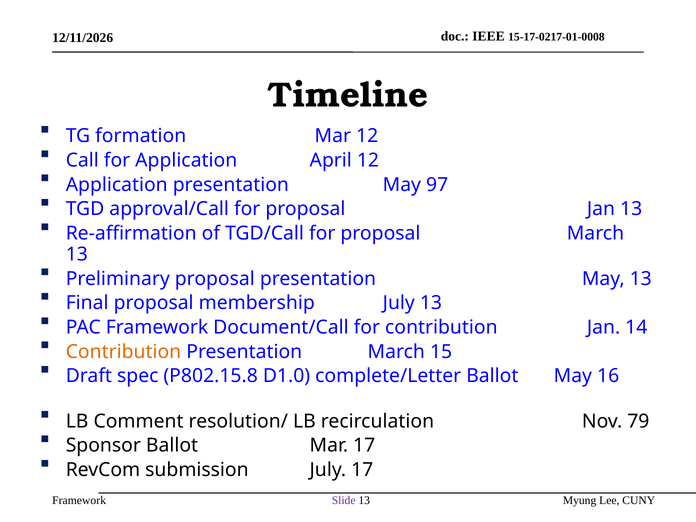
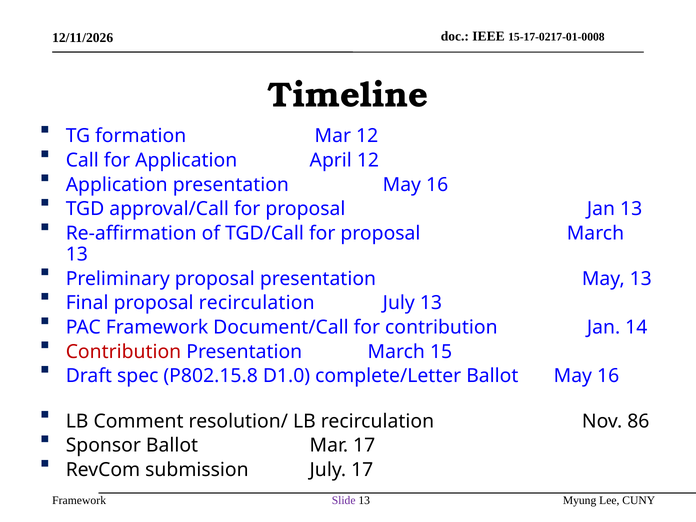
presentation May 97: 97 -> 16
proposal membership: membership -> recirculation
Contribution at (123, 352) colour: orange -> red
79: 79 -> 86
